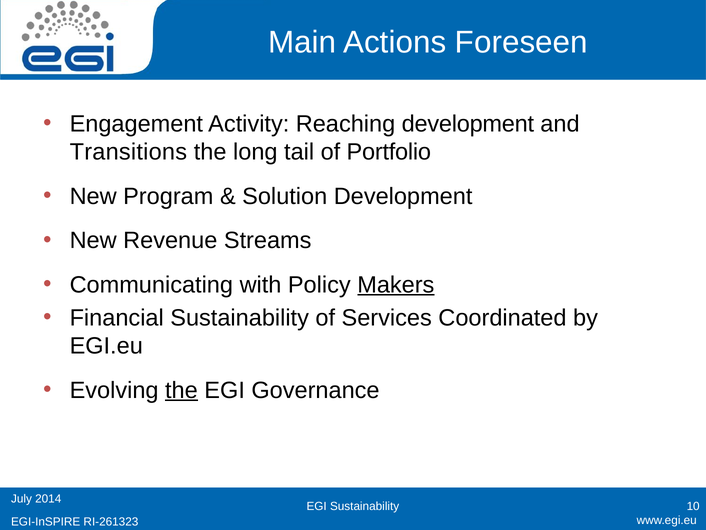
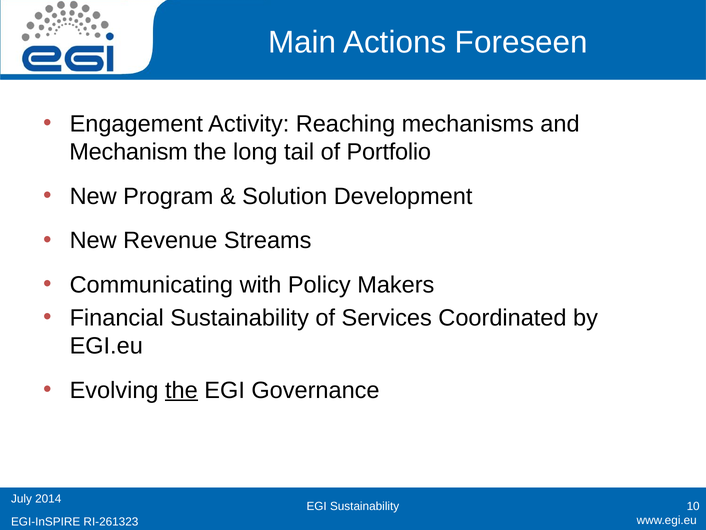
Reaching development: development -> mechanisms
Transitions: Transitions -> Mechanism
Makers underline: present -> none
